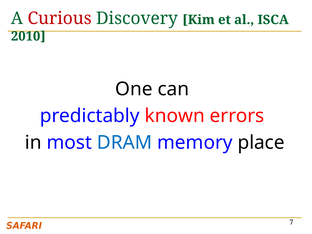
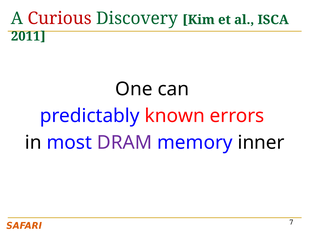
2010: 2010 -> 2011
DRAM colour: blue -> purple
place: place -> inner
